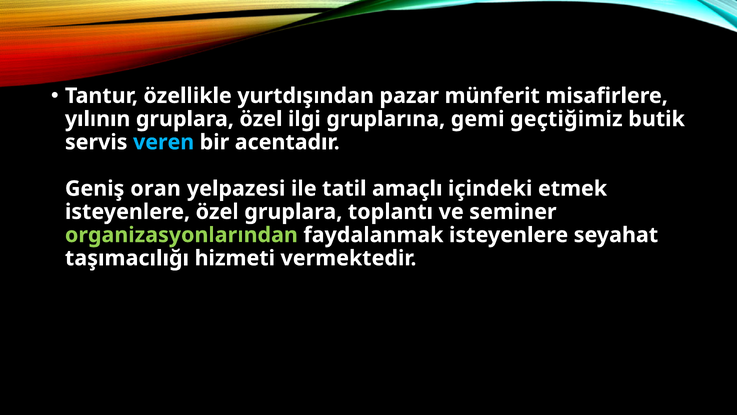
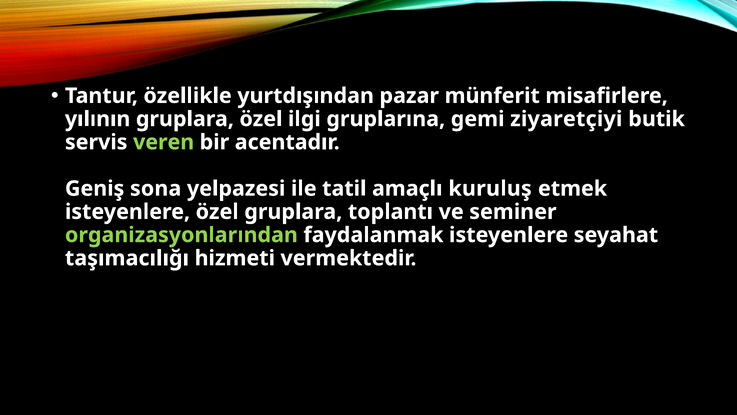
geçtiğimiz: geçtiğimiz -> ziyaretçiyi
veren colour: light blue -> light green
oran: oran -> sona
içindeki: içindeki -> kuruluş
